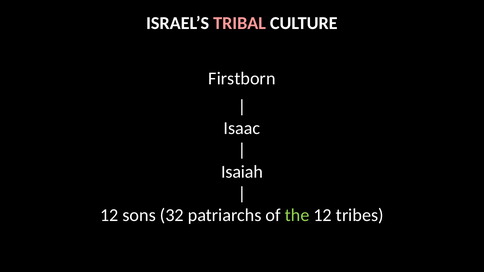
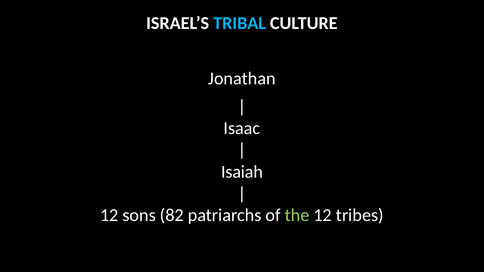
TRIBAL colour: pink -> light blue
Firstborn: Firstborn -> Jonathan
32: 32 -> 82
